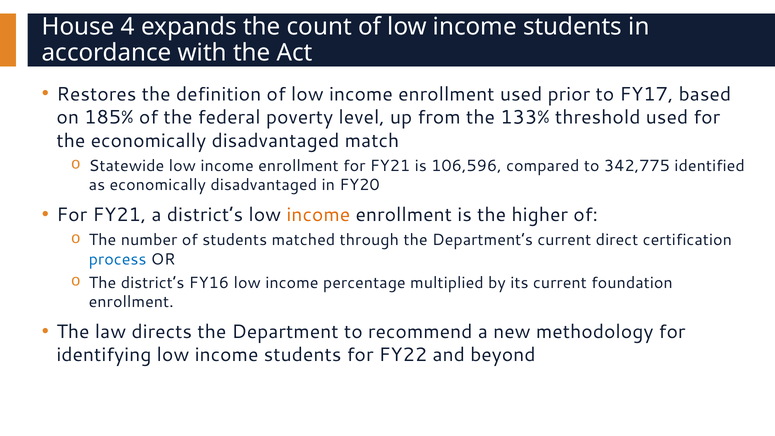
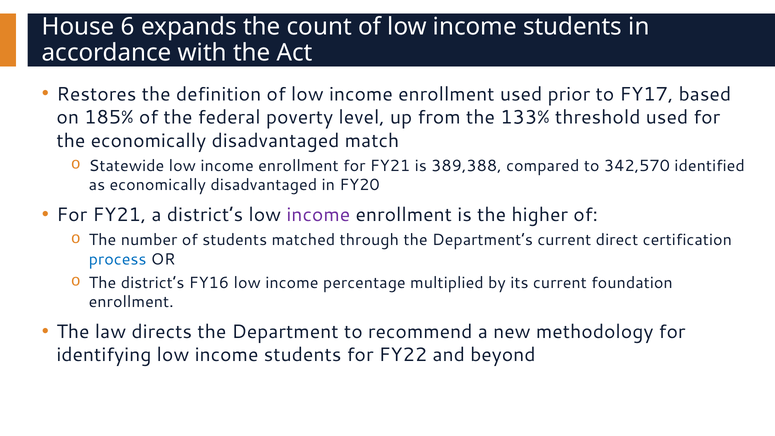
4: 4 -> 6
106,596: 106,596 -> 389,388
342,775: 342,775 -> 342,570
income at (318, 215) colour: orange -> purple
